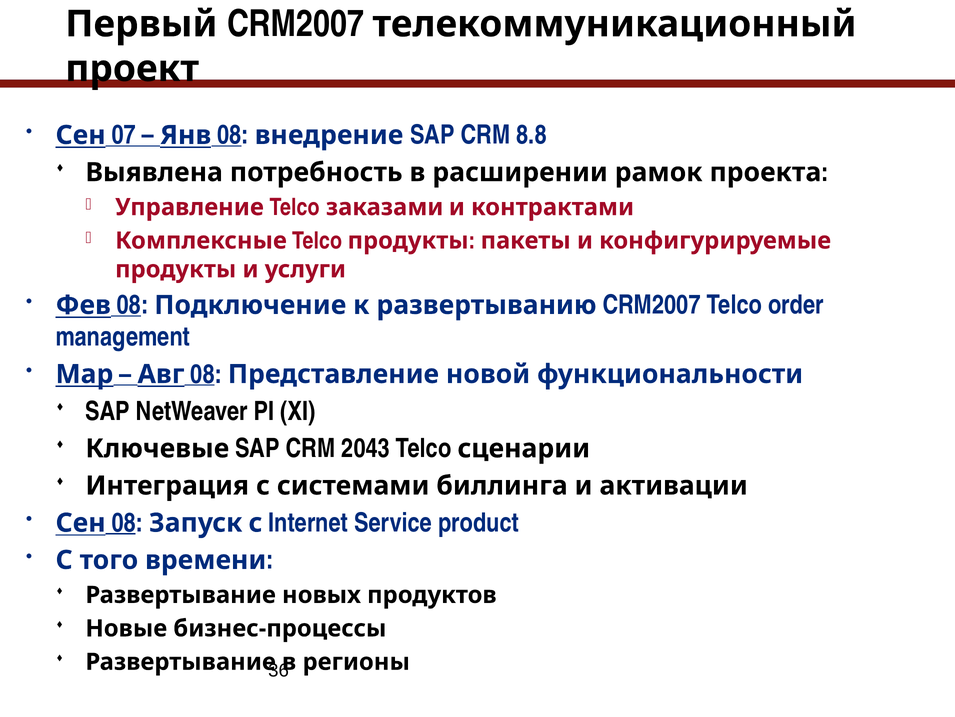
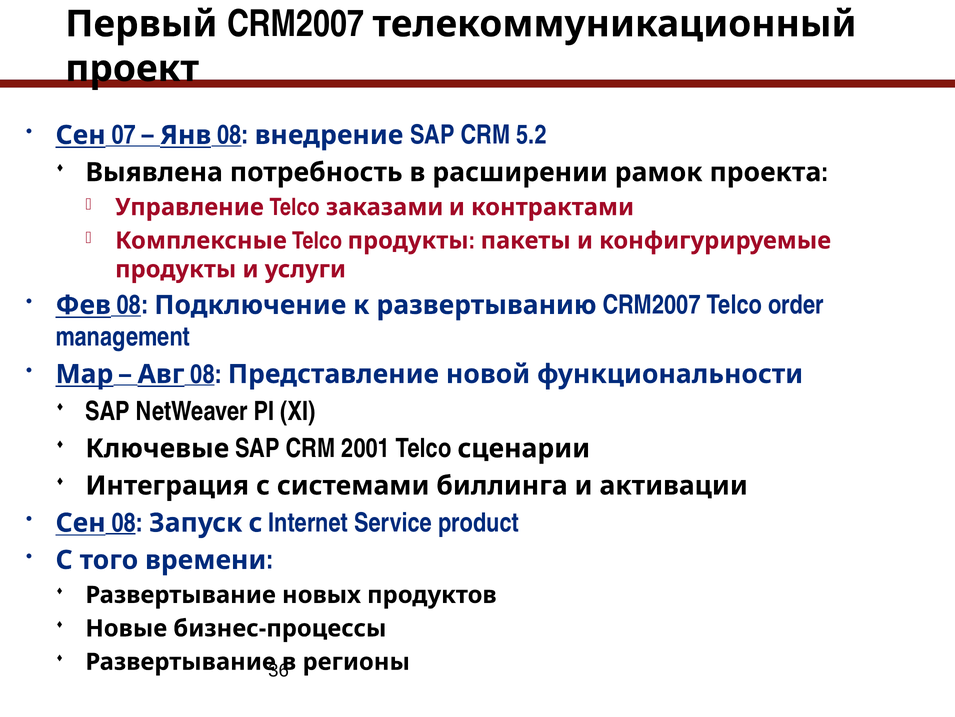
8.8: 8.8 -> 5.2
2043: 2043 -> 2001
